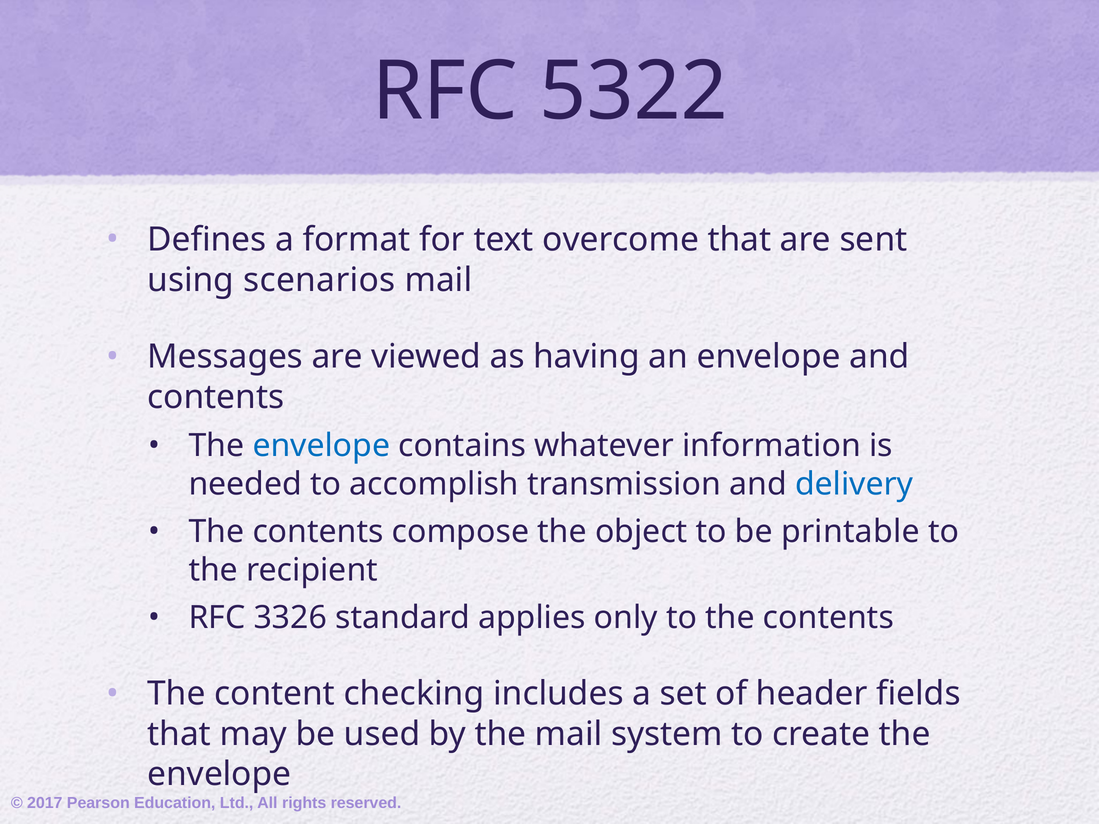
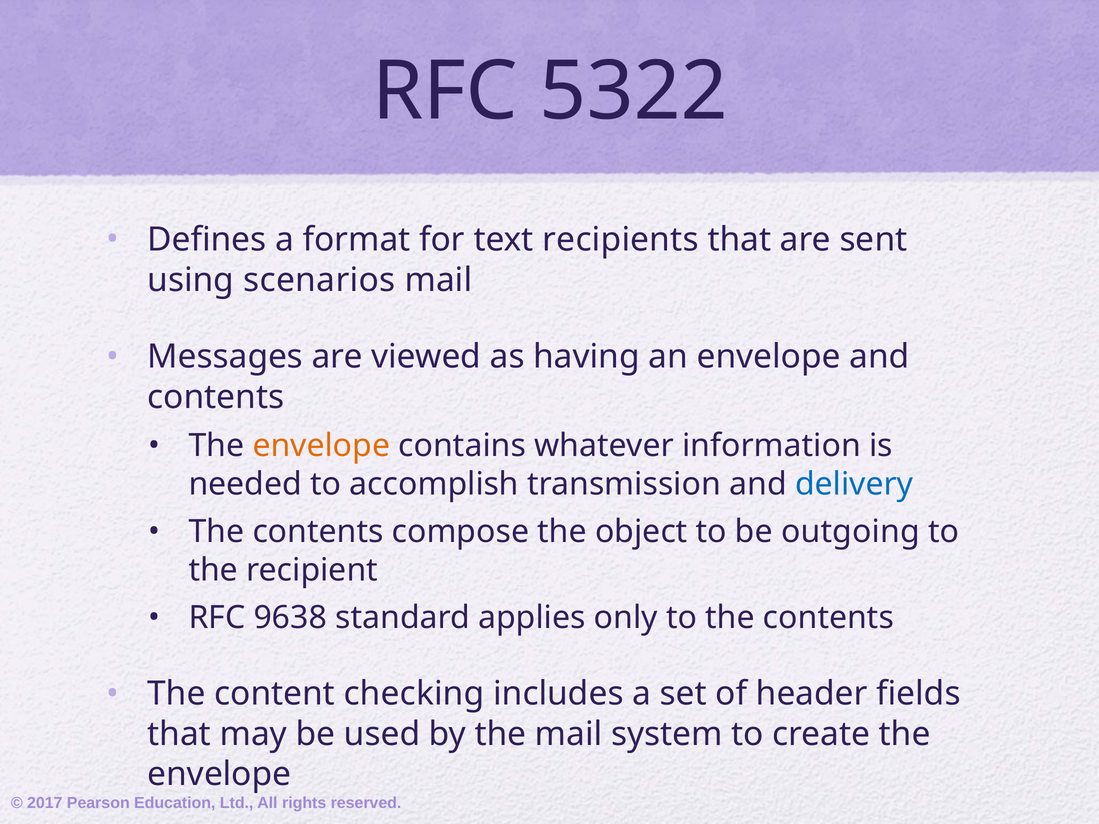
overcome: overcome -> recipients
envelope at (321, 446) colour: blue -> orange
printable: printable -> outgoing
3326: 3326 -> 9638
